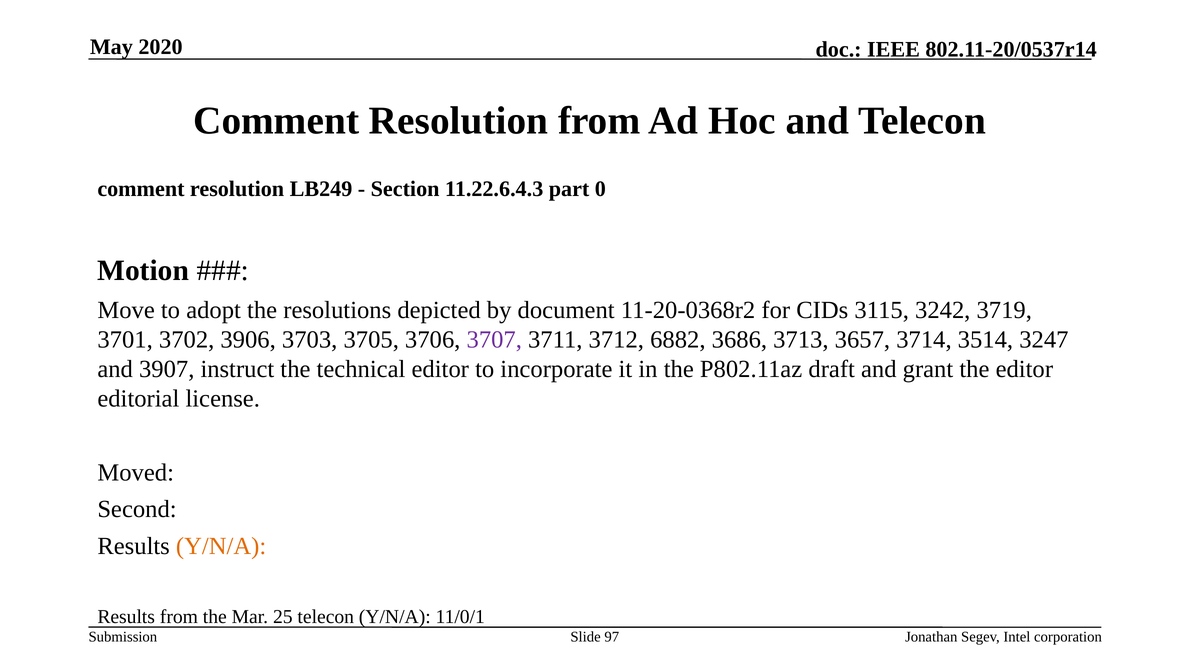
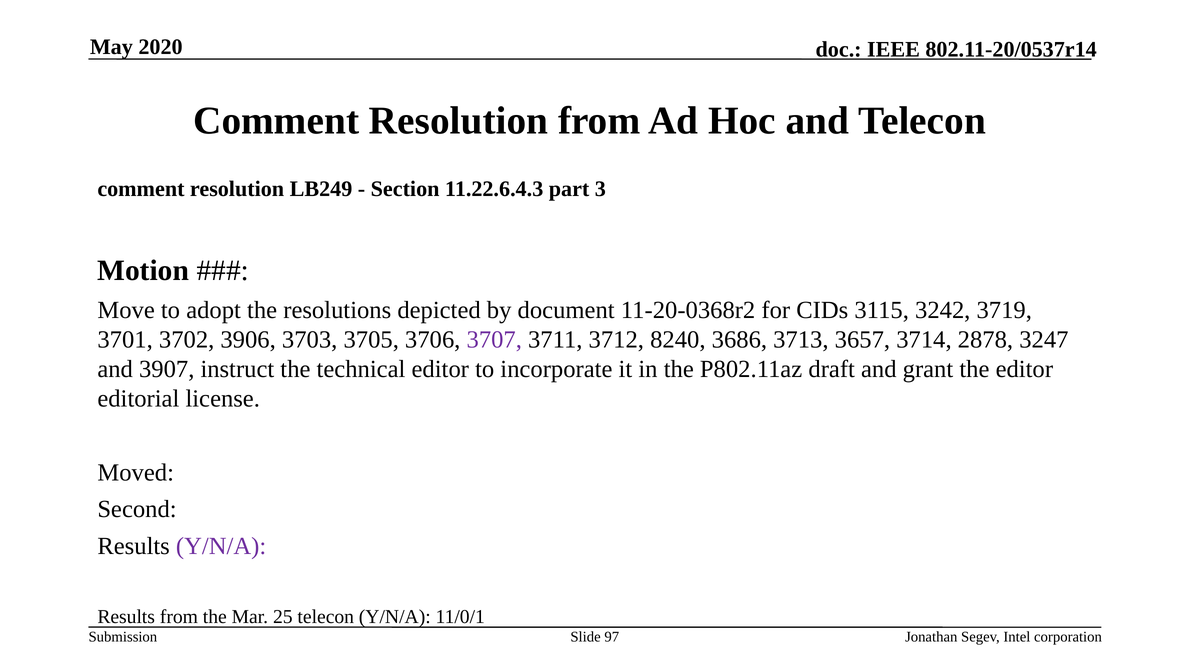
0: 0 -> 3
6882: 6882 -> 8240
3514: 3514 -> 2878
Y/N/A at (221, 546) colour: orange -> purple
